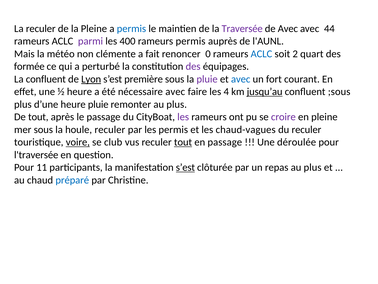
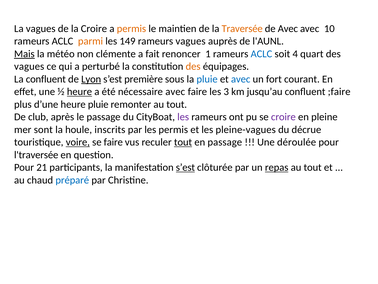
La reculer: reculer -> vagues
la Pleine: Pleine -> Croire
permis at (131, 29) colour: blue -> orange
Traversée colour: purple -> orange
44: 44 -> 10
parmi colour: purple -> orange
400: 400 -> 149
rameurs permis: permis -> vagues
Mais underline: none -> present
0: 0 -> 1
2: 2 -> 4
formée at (29, 66): formée -> vagues
des at (193, 66) colour: purple -> orange
pluie at (207, 79) colour: purple -> blue
heure at (79, 92) underline: none -> present
4: 4 -> 3
jusqu’au underline: present -> none
;sous: ;sous -> ;faire
remonter au plus: plus -> tout
De tout: tout -> club
mer sous: sous -> sont
houle reculer: reculer -> inscrits
chaud-vagues: chaud-vagues -> pleine-vagues
du reculer: reculer -> décrue
se club: club -> faire
11: 11 -> 21
repas underline: none -> present
plus at (313, 167): plus -> tout
